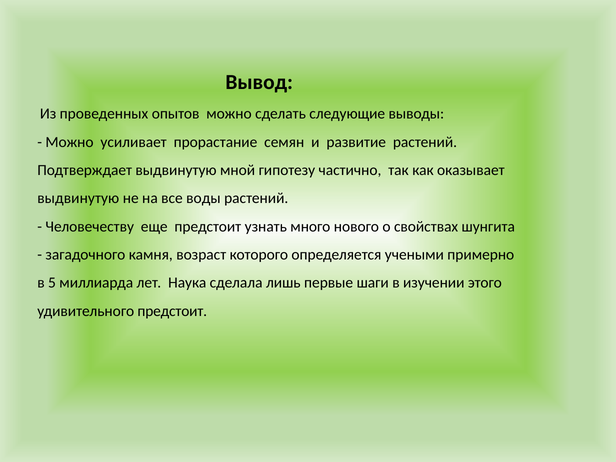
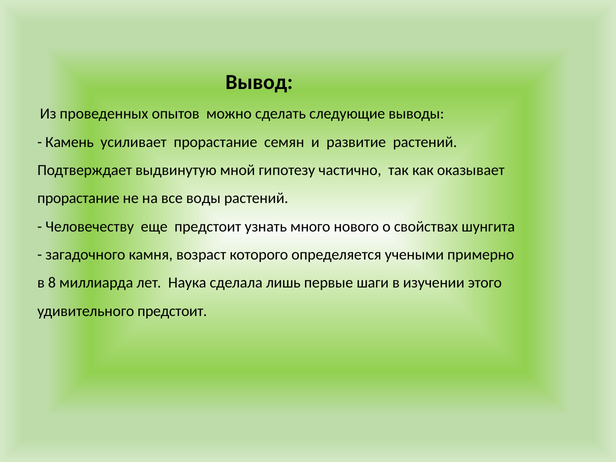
Можно at (69, 142): Можно -> Камень
выдвинутую at (78, 198): выдвинутую -> прорастание
5: 5 -> 8
